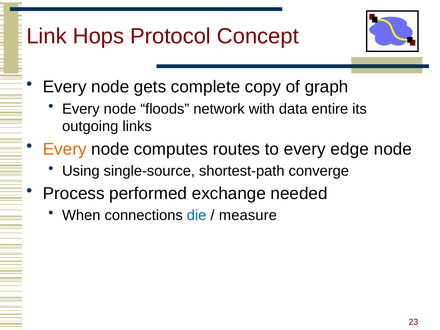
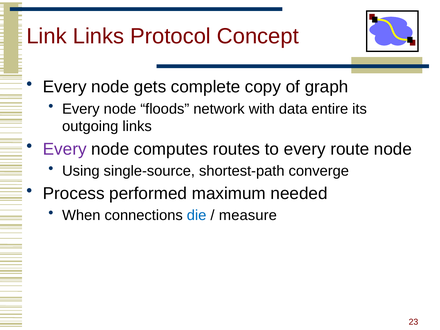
Link Hops: Hops -> Links
Every at (65, 149) colour: orange -> purple
edge: edge -> route
exchange: exchange -> maximum
